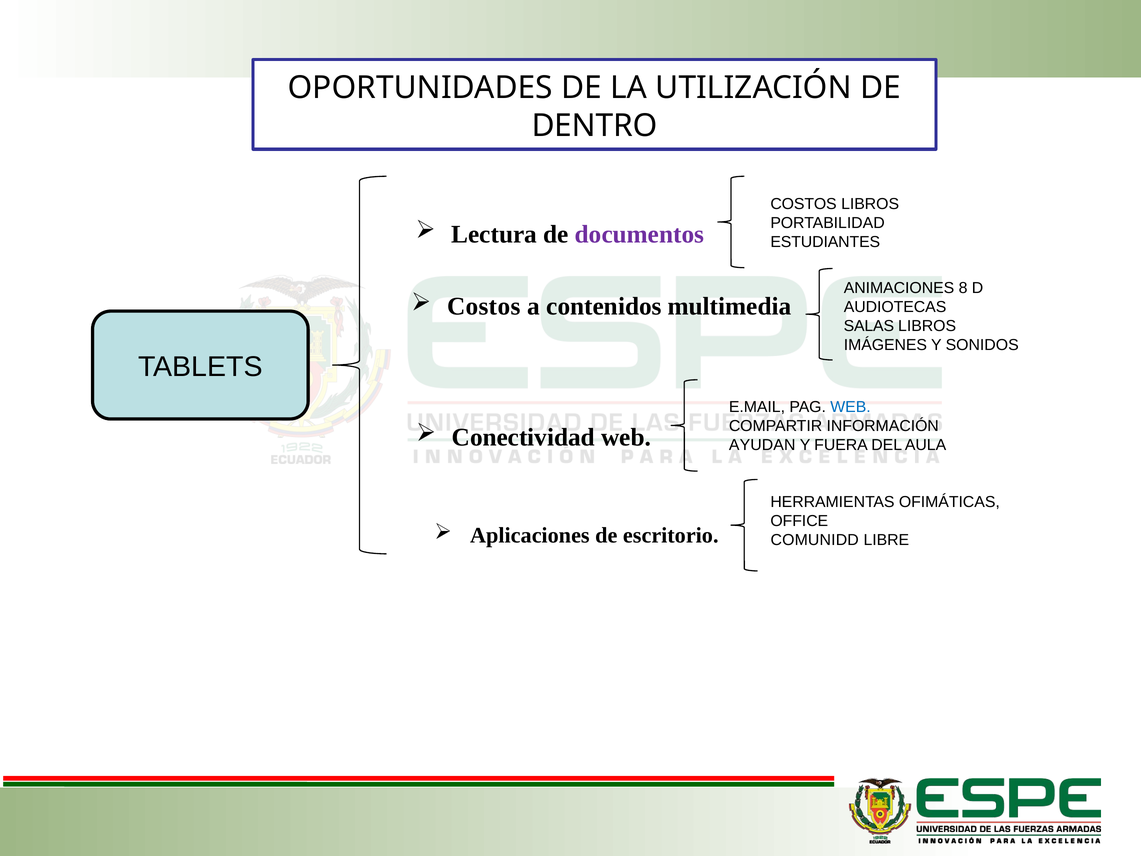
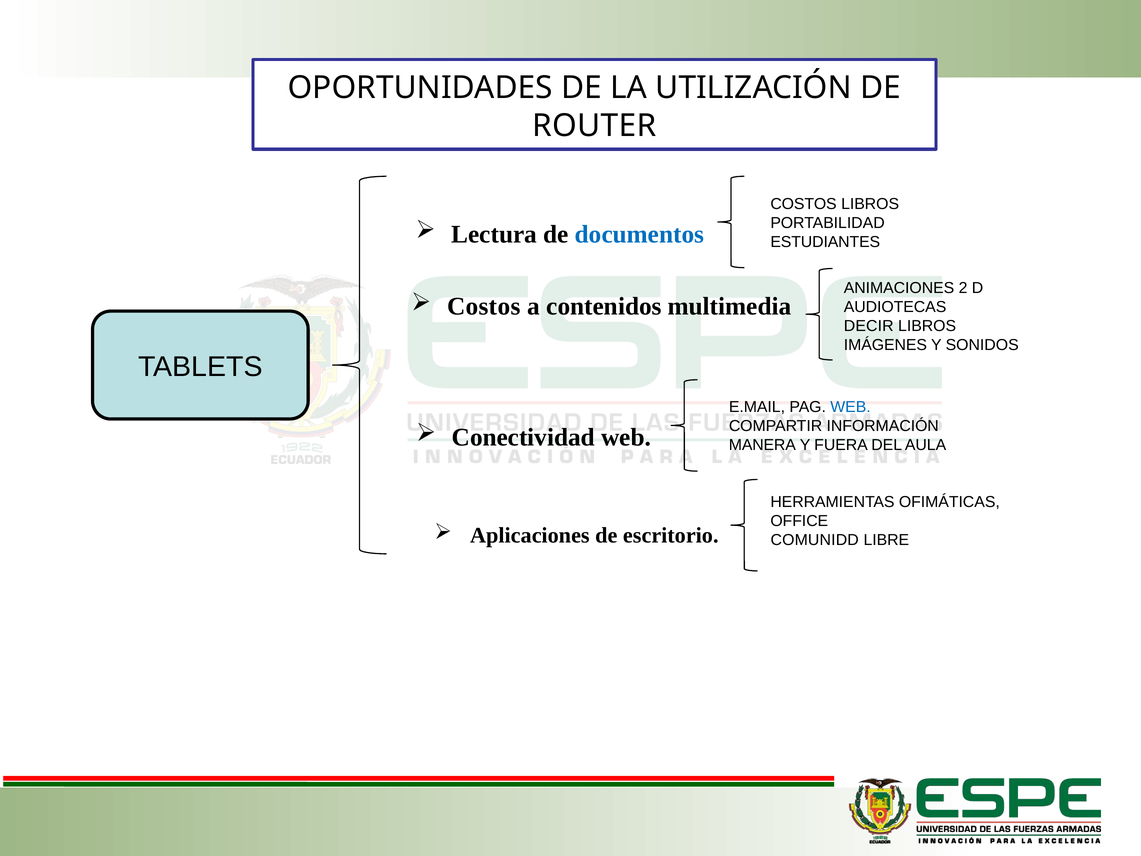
DENTRO: DENTRO -> ROUTER
documentos colour: purple -> blue
8: 8 -> 2
SALAS: SALAS -> DECIR
AYUDAN: AYUDAN -> MANERA
